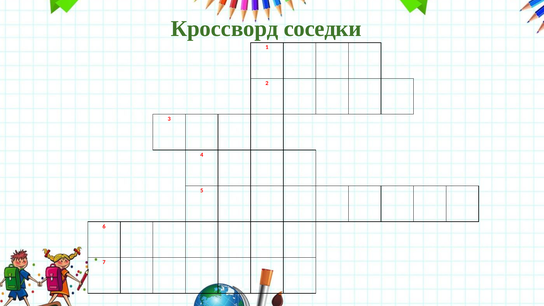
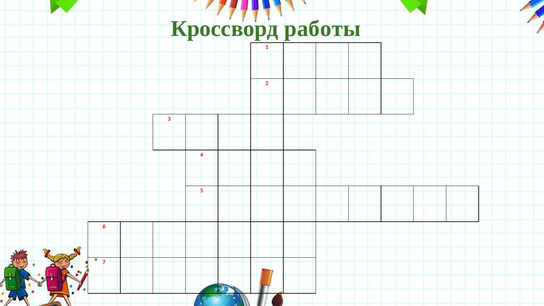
соседки: соседки -> работы
